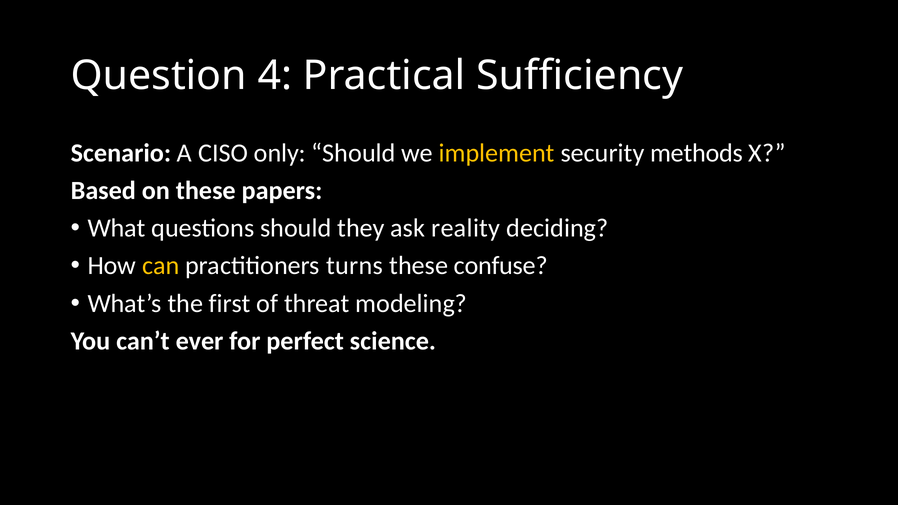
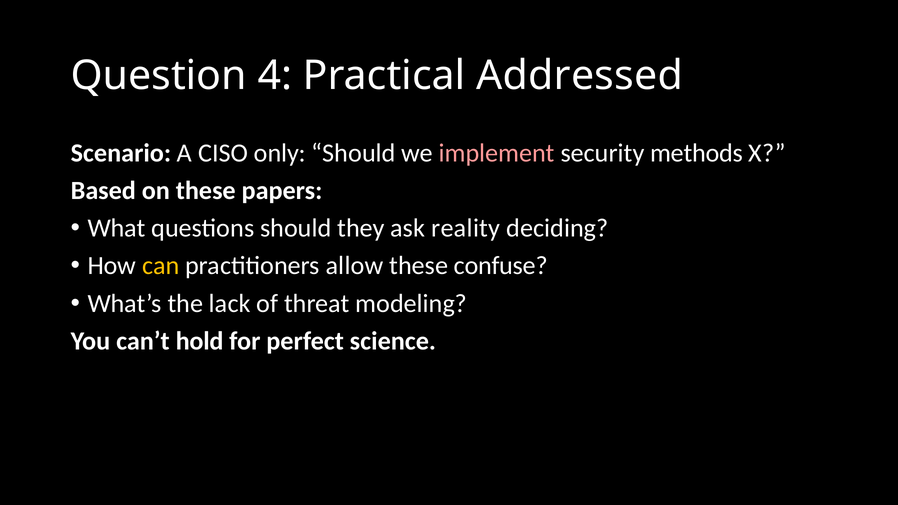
Sufficiency: Sufficiency -> Addressed
implement colour: yellow -> pink
turns: turns -> allow
first: first -> lack
ever: ever -> hold
